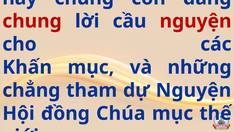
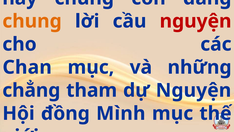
chung colour: red -> orange
Khấn: Khấn -> Chan
Chúa: Chúa -> Mình
